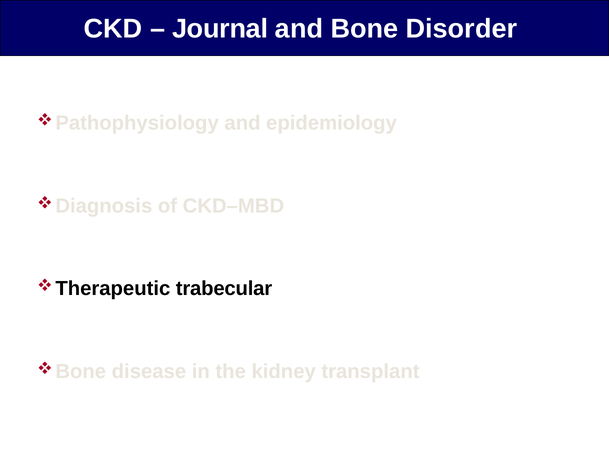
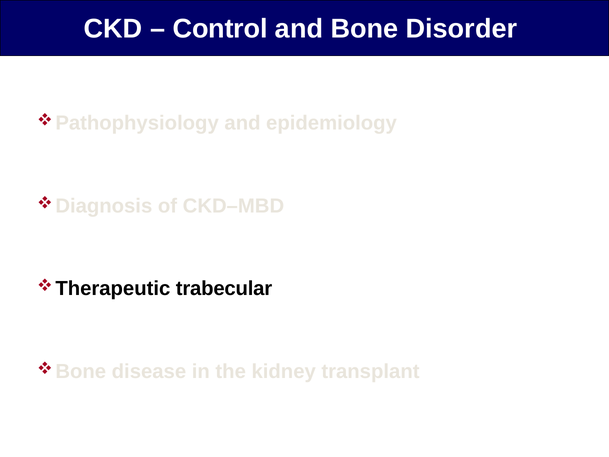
Journal: Journal -> Control
